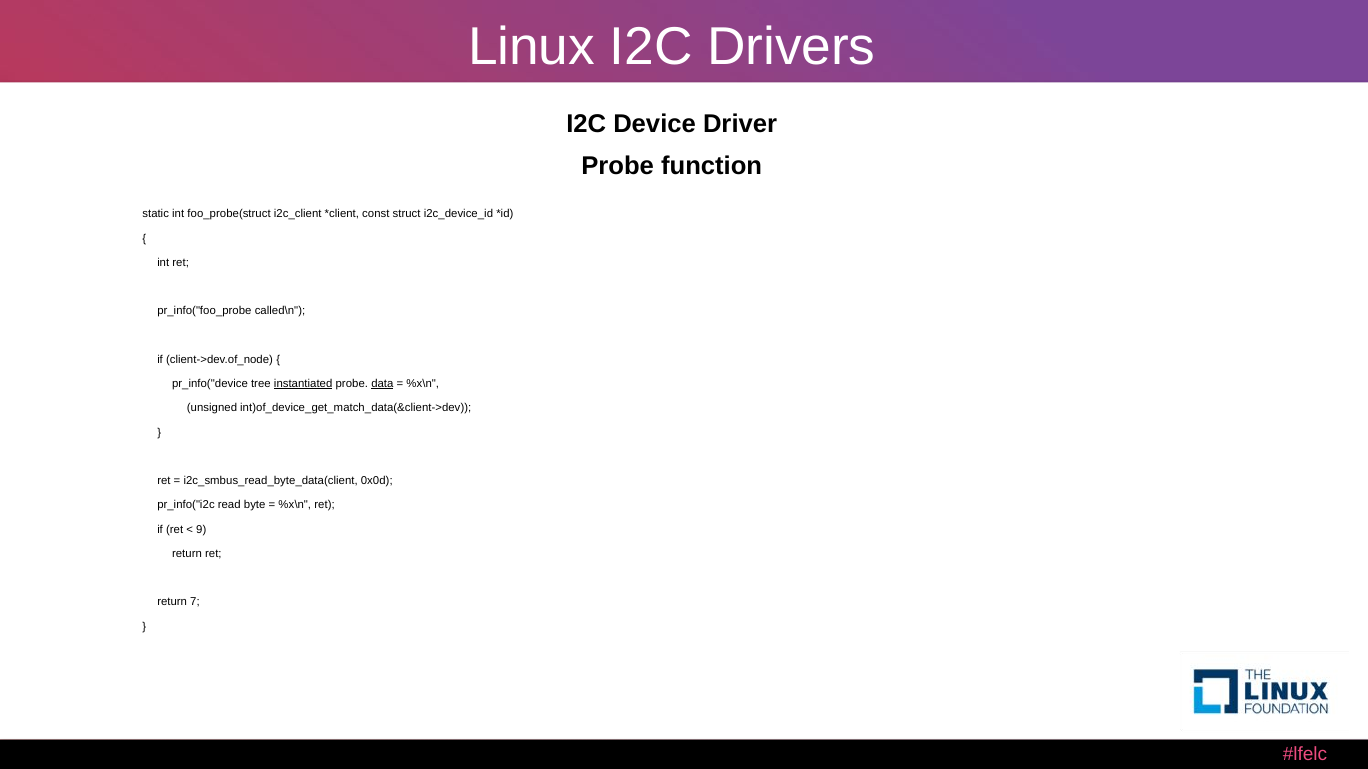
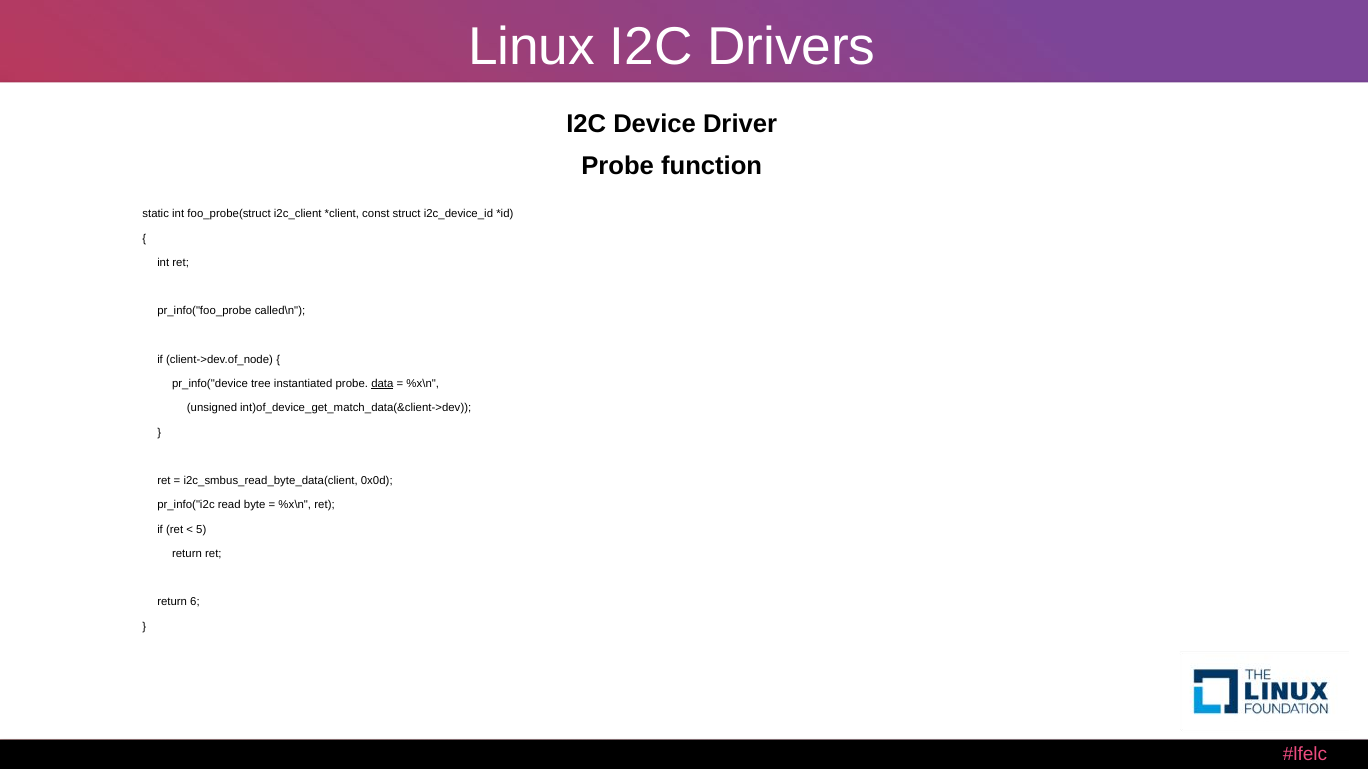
instantiated underline: present -> none
9: 9 -> 5
7: 7 -> 6
